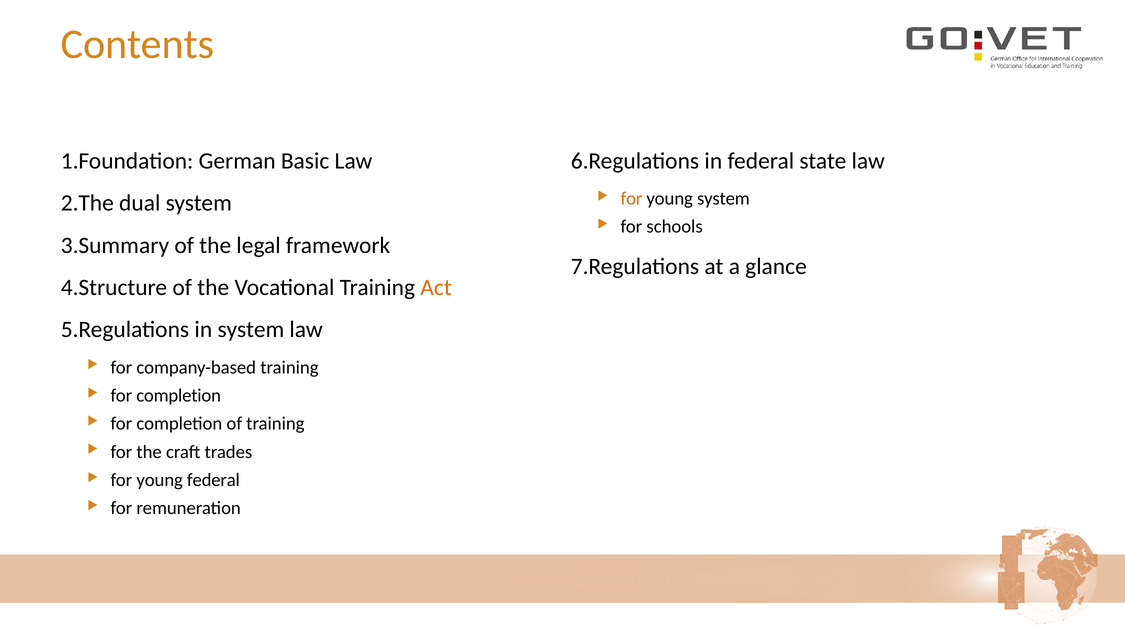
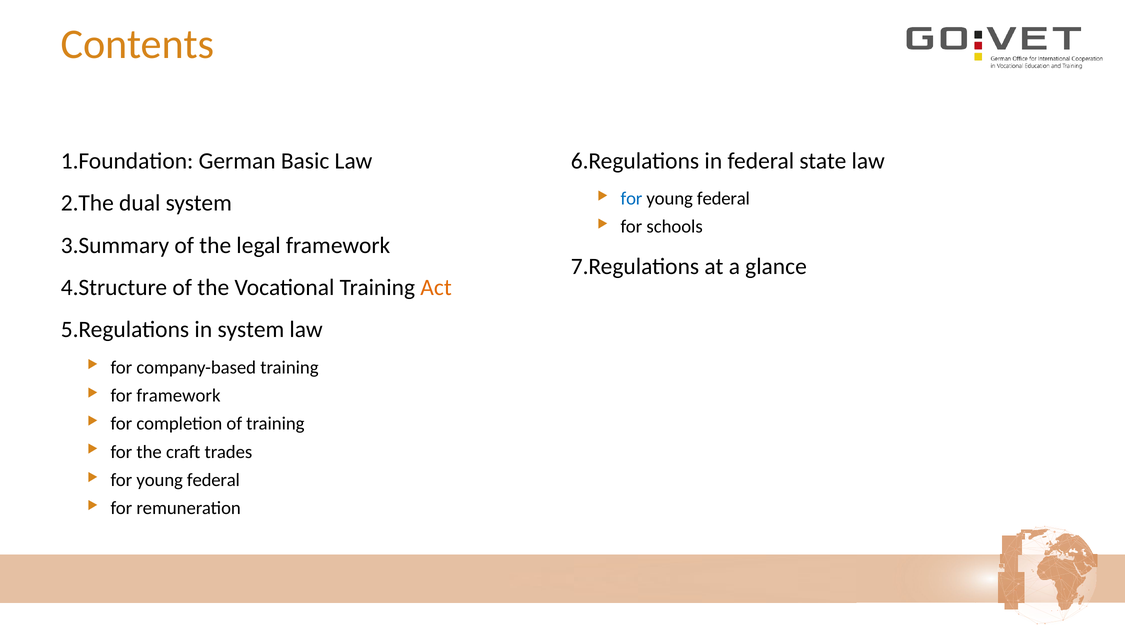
for at (631, 199) colour: orange -> blue
system at (723, 199): system -> federal
completion at (179, 395): completion -> framework
